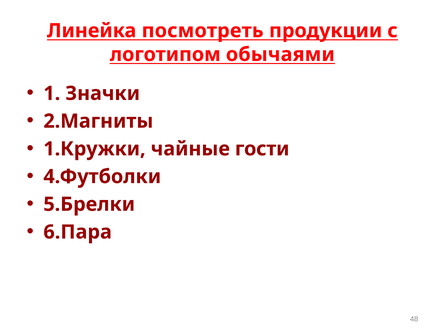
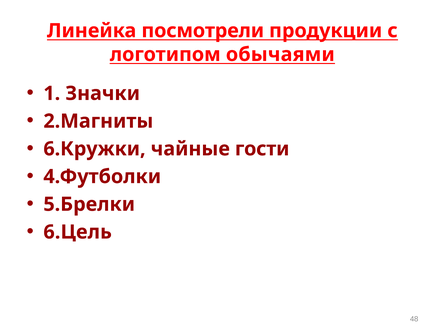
посмотреть: посмотреть -> посмотрели
1.Кружки: 1.Кружки -> 6.Кружки
6.Пара: 6.Пара -> 6.Цель
